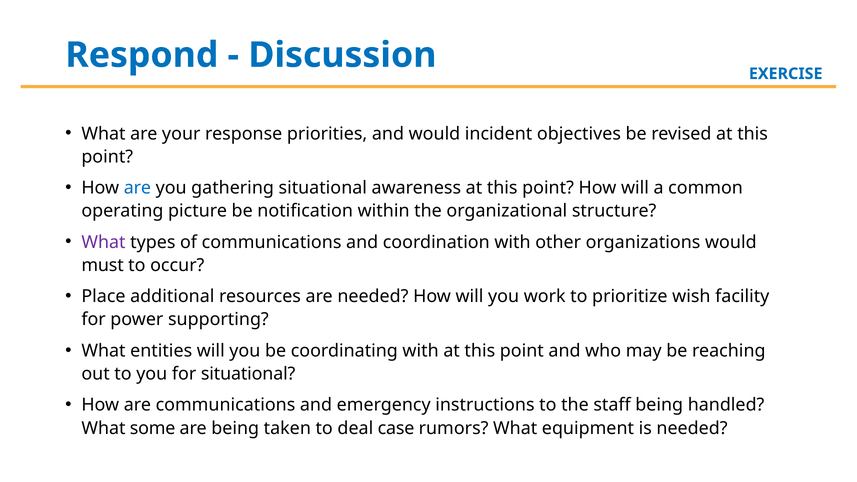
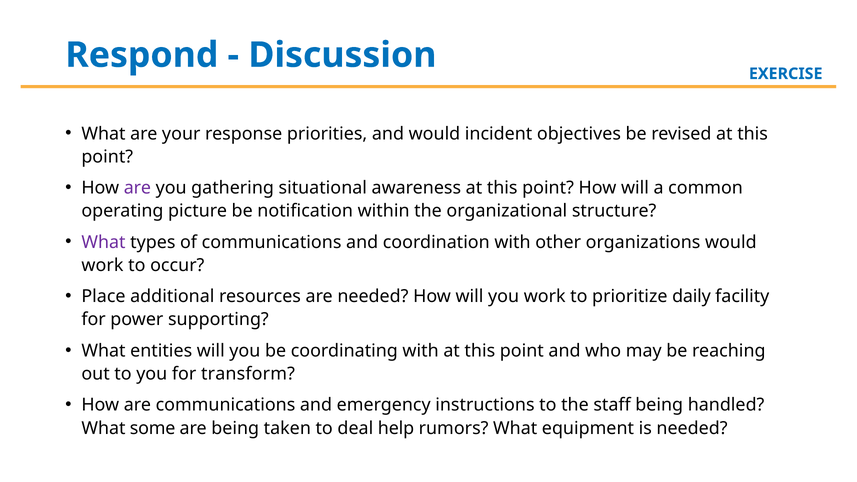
are at (137, 188) colour: blue -> purple
must at (103, 265): must -> work
wish: wish -> daily
for situational: situational -> transform
case: case -> help
